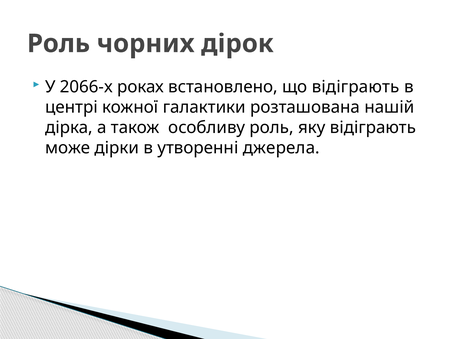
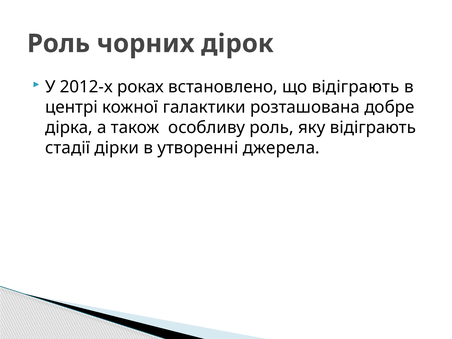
2066-х: 2066-х -> 2012-х
нашій: нашій -> добре
може: може -> стадії
